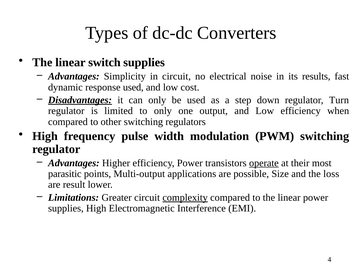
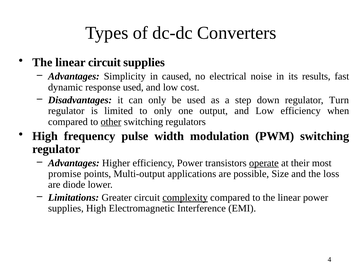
linear switch: switch -> circuit
in circuit: circuit -> caused
Disadvantages underline: present -> none
other underline: none -> present
parasitic: parasitic -> promise
result: result -> diode
